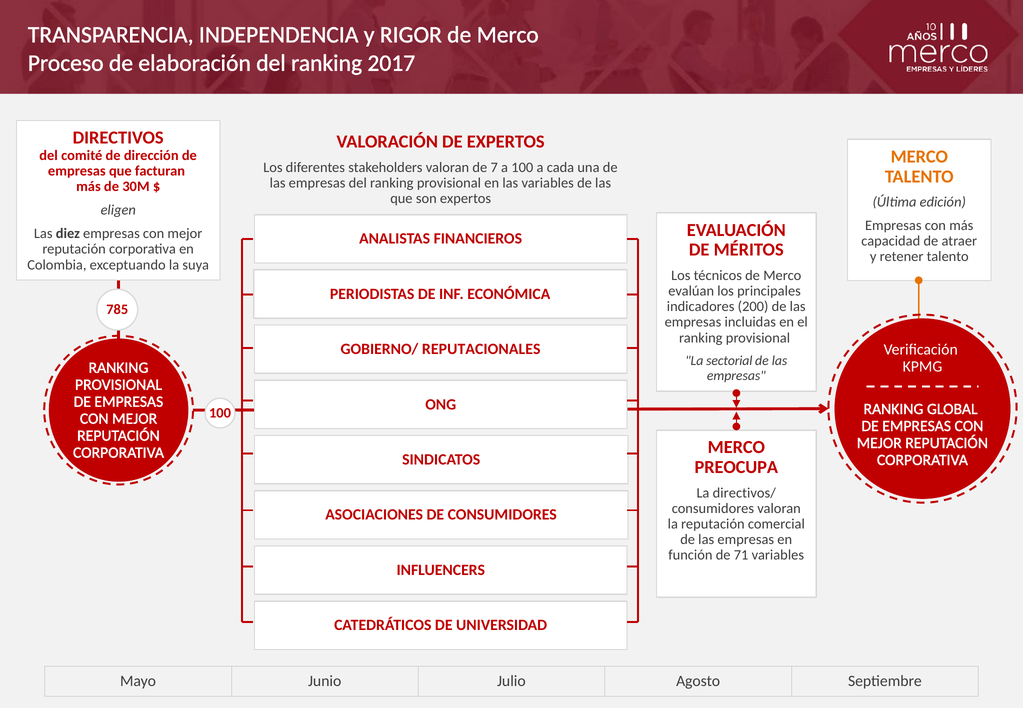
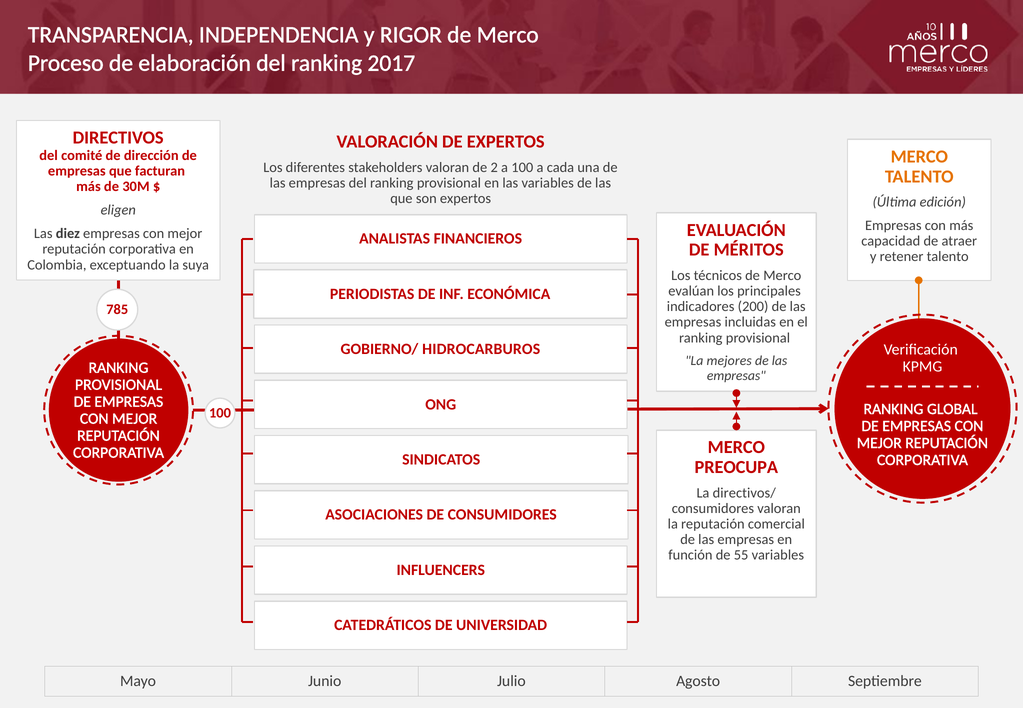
7: 7 -> 2
REPUTACIONALES: REPUTACIONALES -> HIDROCARBUROS
sectorial: sectorial -> mejores
71: 71 -> 55
